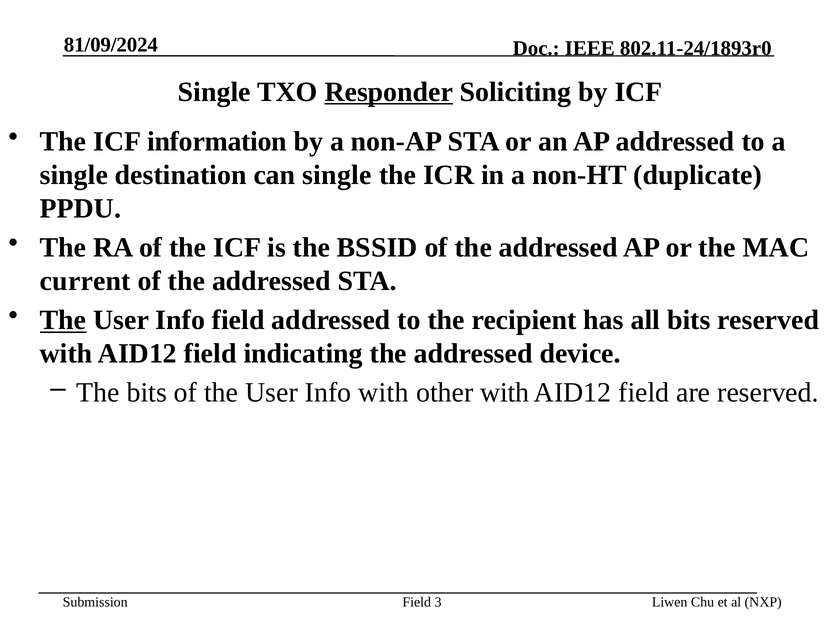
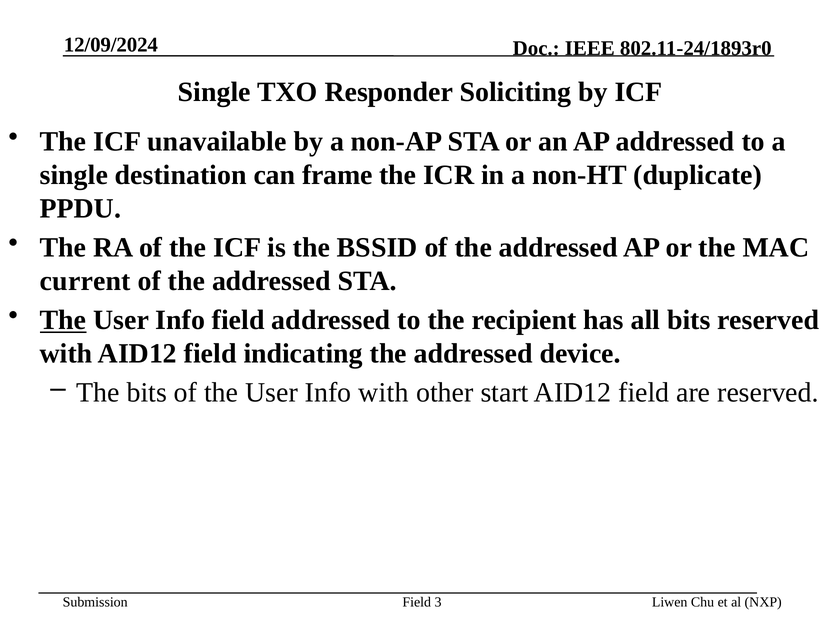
81/09/2024: 81/09/2024 -> 12/09/2024
Responder underline: present -> none
information: information -> unavailable
can single: single -> frame
other with: with -> start
